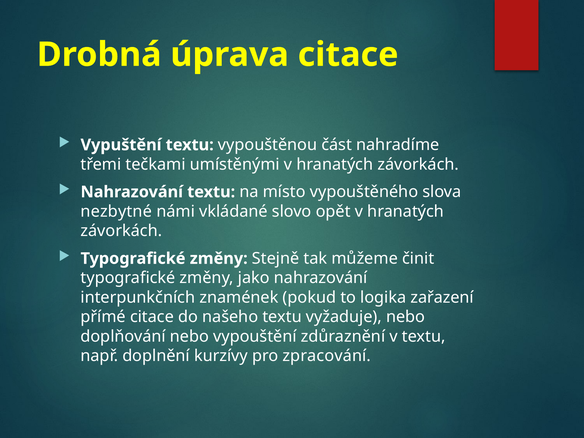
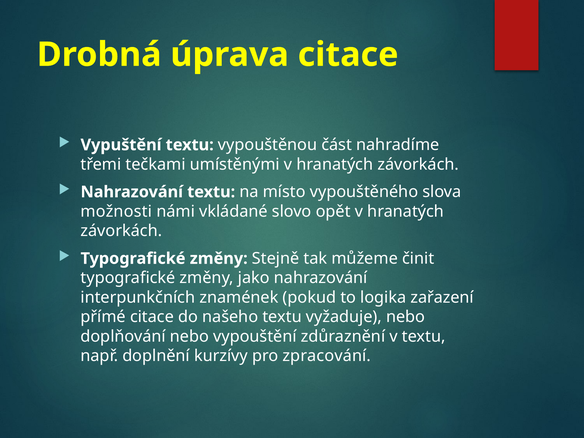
nezbytné: nezbytné -> možnosti
